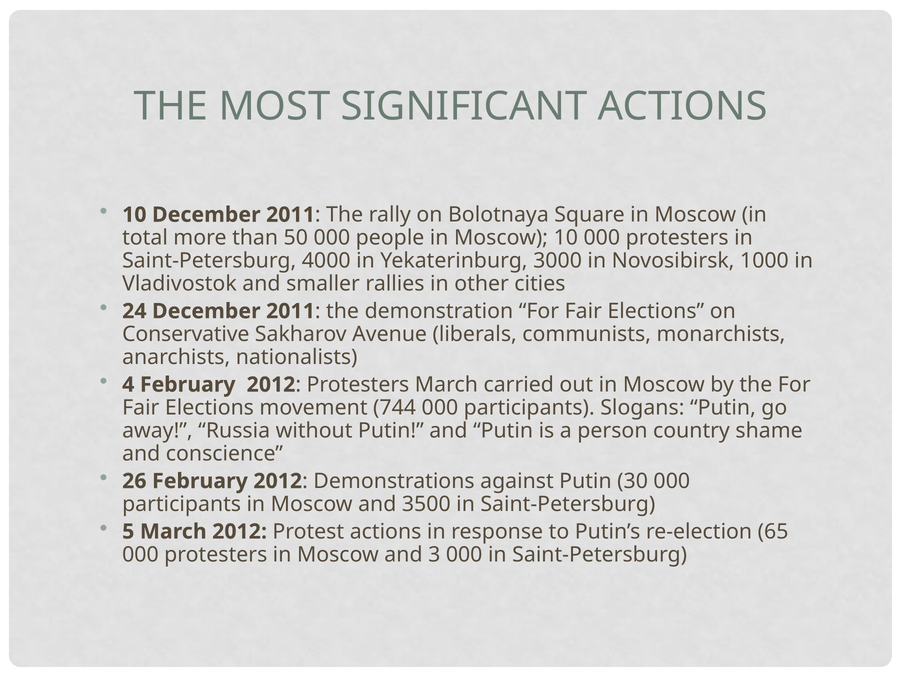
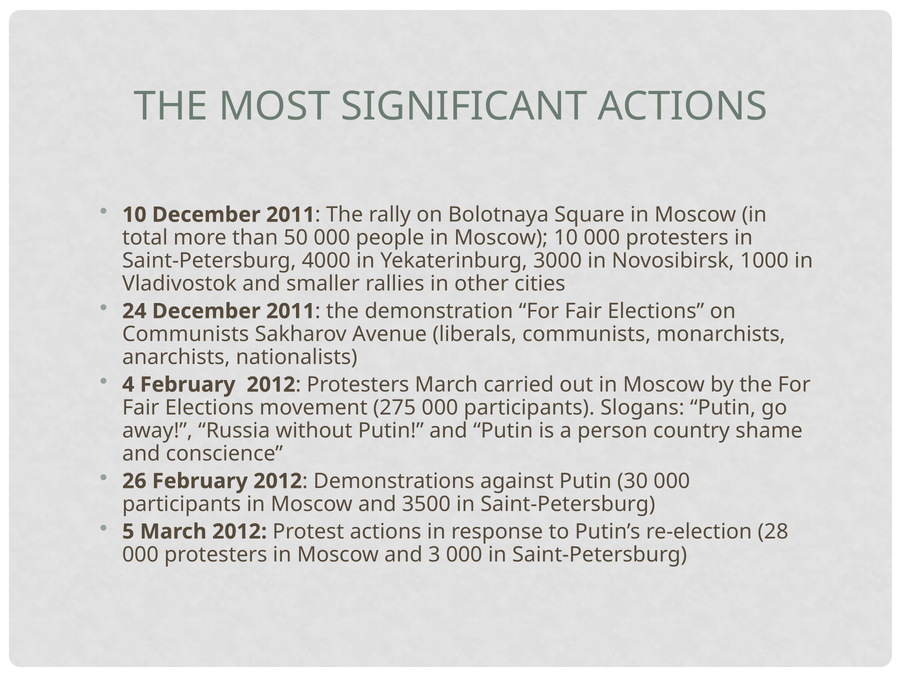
Conservative at (186, 334): Conservative -> Communists
744: 744 -> 275
65: 65 -> 28
